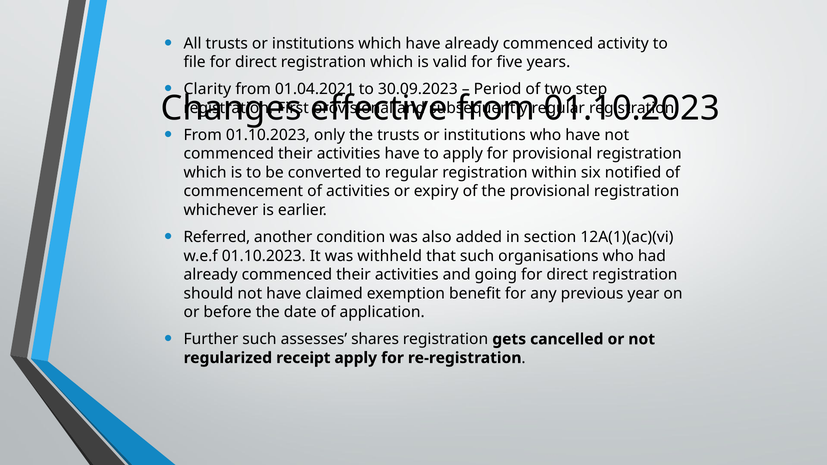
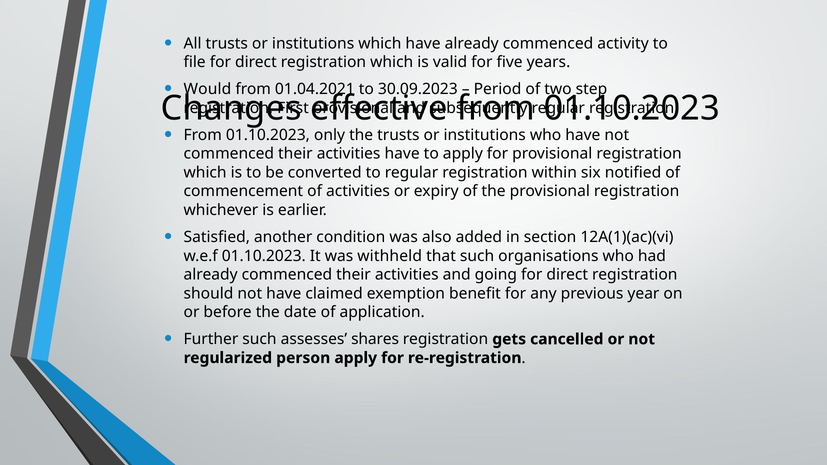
Clarity: Clarity -> Would
Referred: Referred -> Satisfied
receipt: receipt -> person
